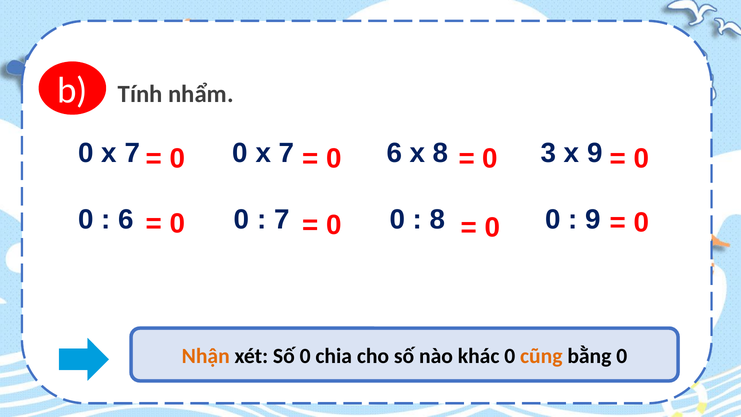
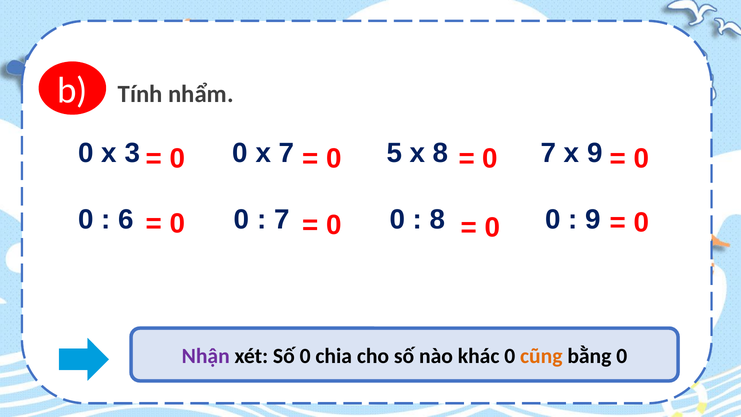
7 at (132, 153): 7 -> 3
7 6: 6 -> 5
8 3: 3 -> 7
Nhận colour: orange -> purple
